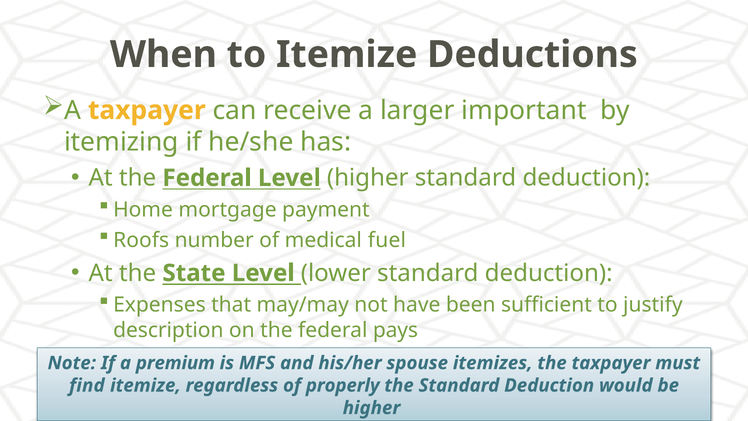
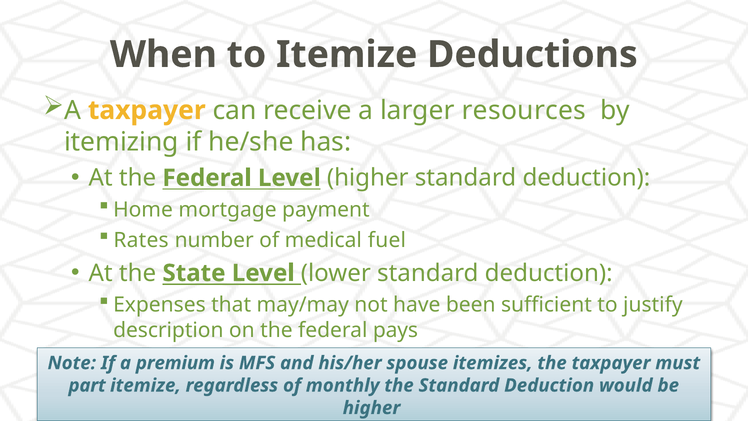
important: important -> resources
Roofs: Roofs -> Rates
find: find -> part
properly: properly -> monthly
